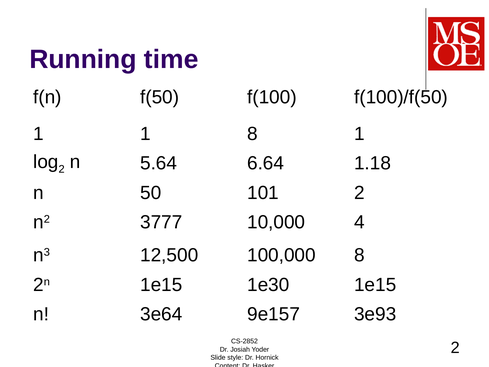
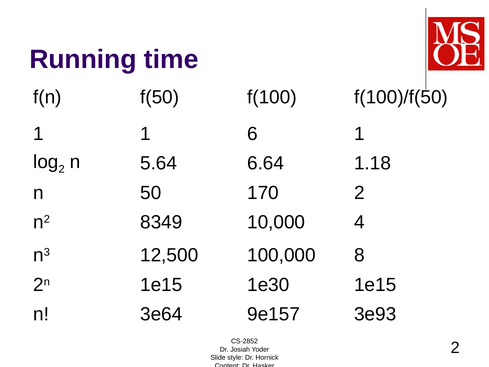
1 8: 8 -> 6
101: 101 -> 170
3777: 3777 -> 8349
